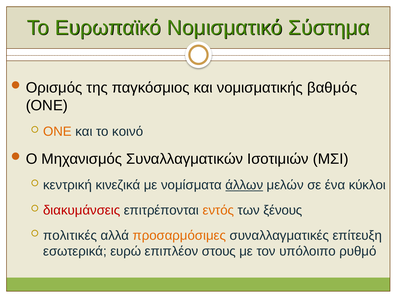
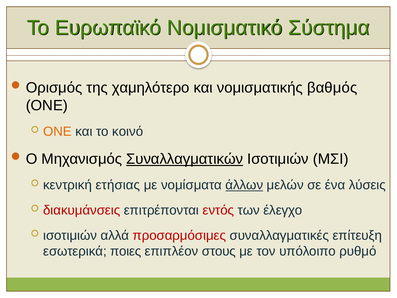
παγκόσμιος: παγκόσμιος -> χαμηλότερο
Συναλλαγματικών underline: none -> present
κινεζικά: κινεζικά -> ετήσιας
κύκλοι: κύκλοι -> λύσεις
εντός colour: orange -> red
ξένους: ξένους -> έλεγχο
πολιτικές at (70, 235): πολιτικές -> ισοτιμιών
προσαρμόσιμες colour: orange -> red
ευρώ: ευρώ -> ποιες
